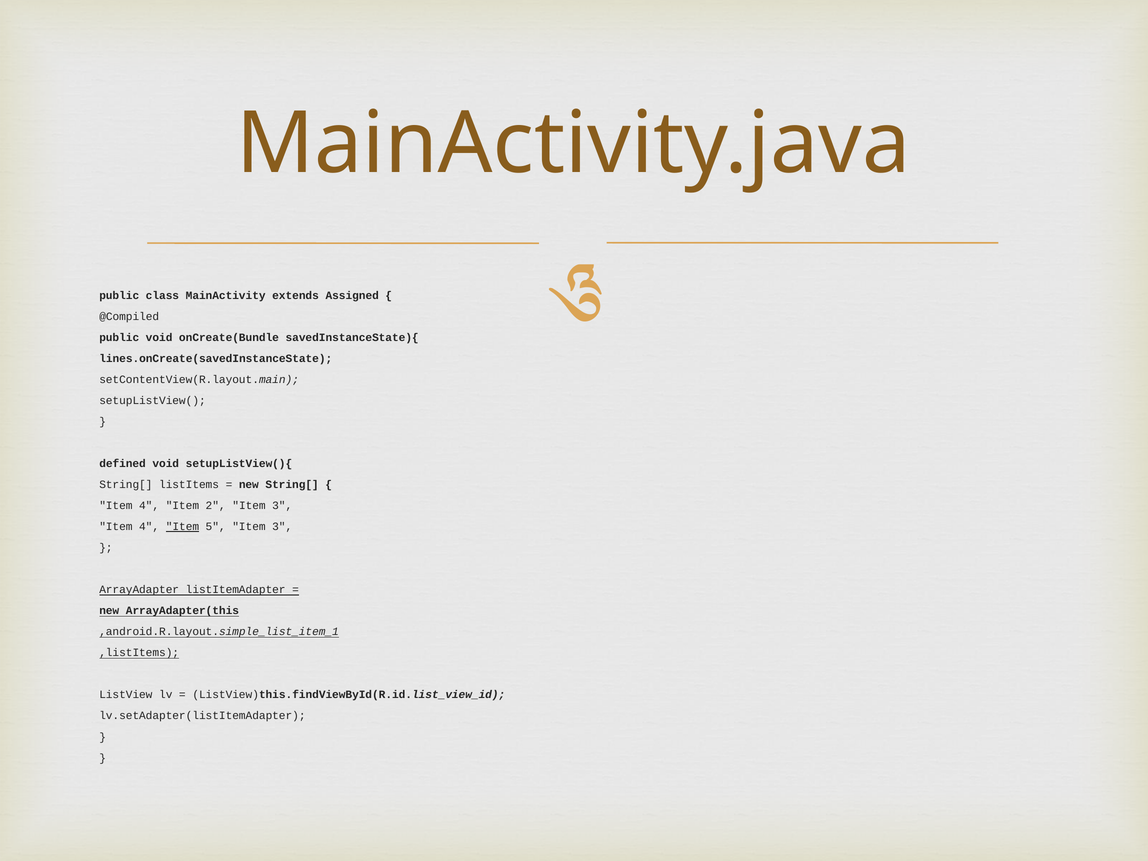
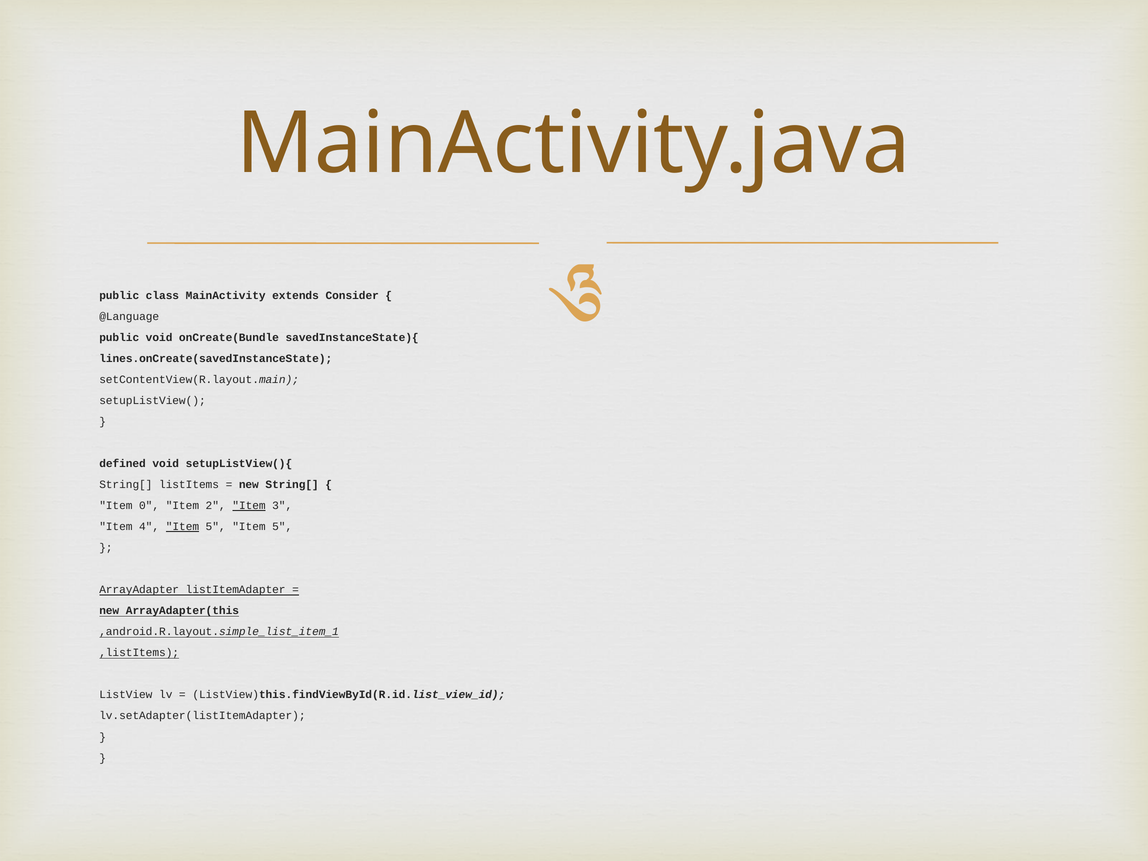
Assigned: Assigned -> Consider
@Compiled: @Compiled -> @Language
4 at (149, 506): 4 -> 0
Item at (249, 506) underline: none -> present
5 Item 3: 3 -> 5
